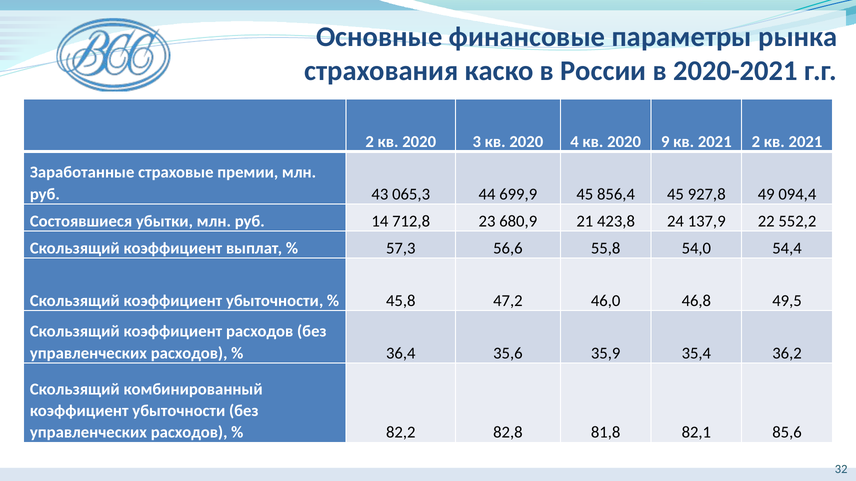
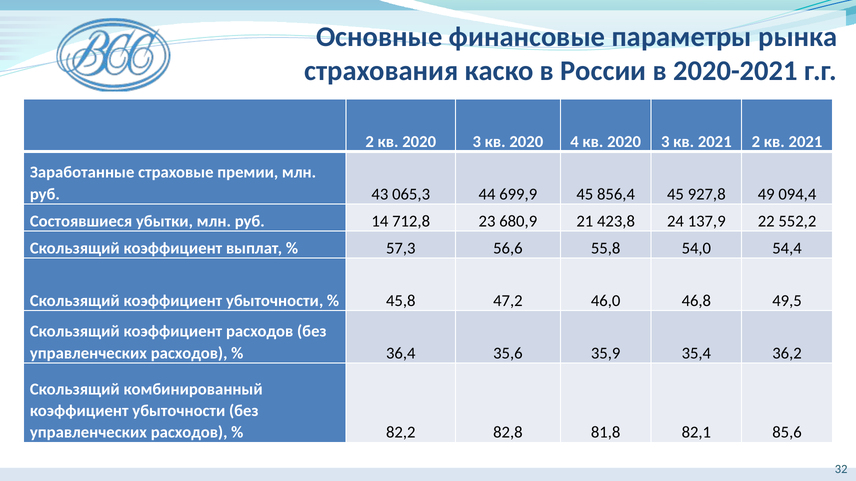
4 кв 2020 9: 9 -> 3
